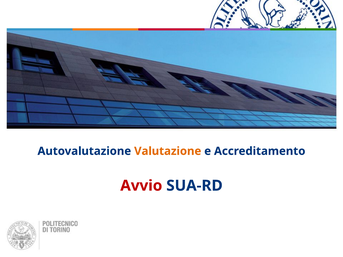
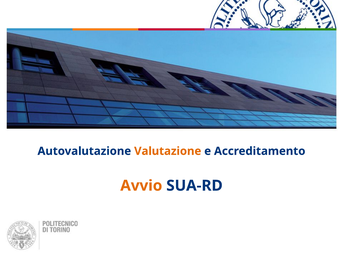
Avvio colour: red -> orange
